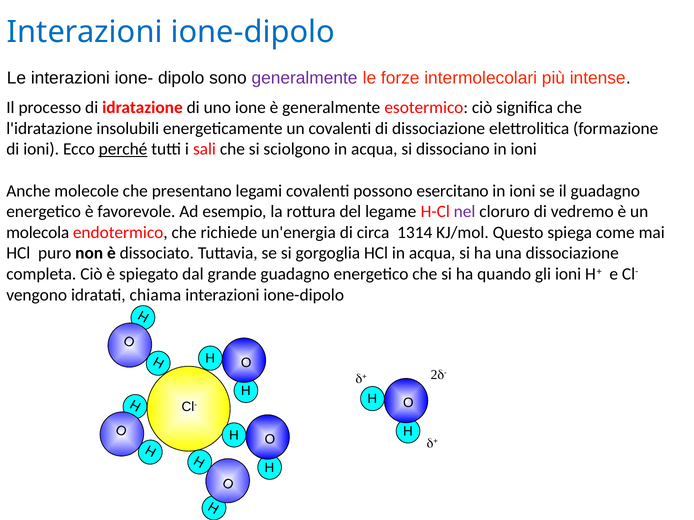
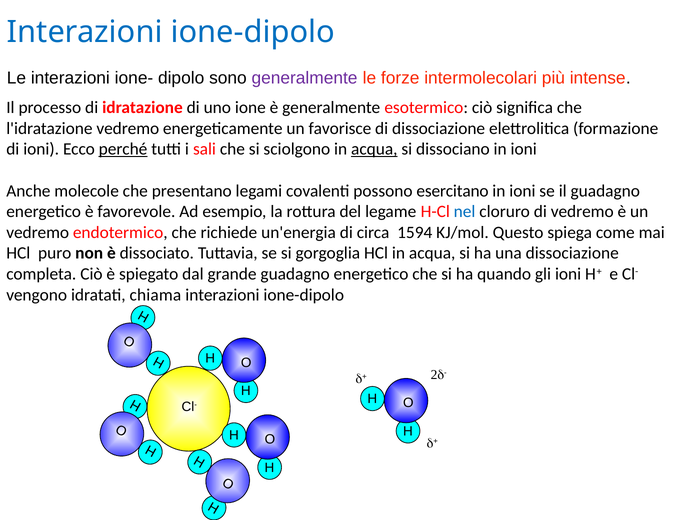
l'idratazione insolubili: insolubili -> vedremo
un covalenti: covalenti -> favorisce
acqua at (374, 149) underline: none -> present
nel colour: purple -> blue
molecola at (38, 233): molecola -> vedremo
1314: 1314 -> 1594
